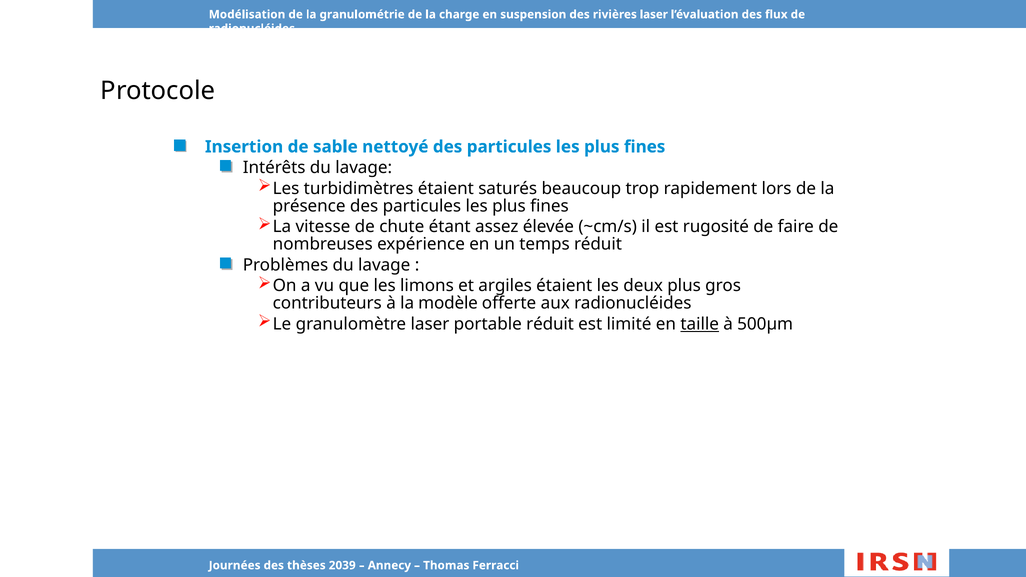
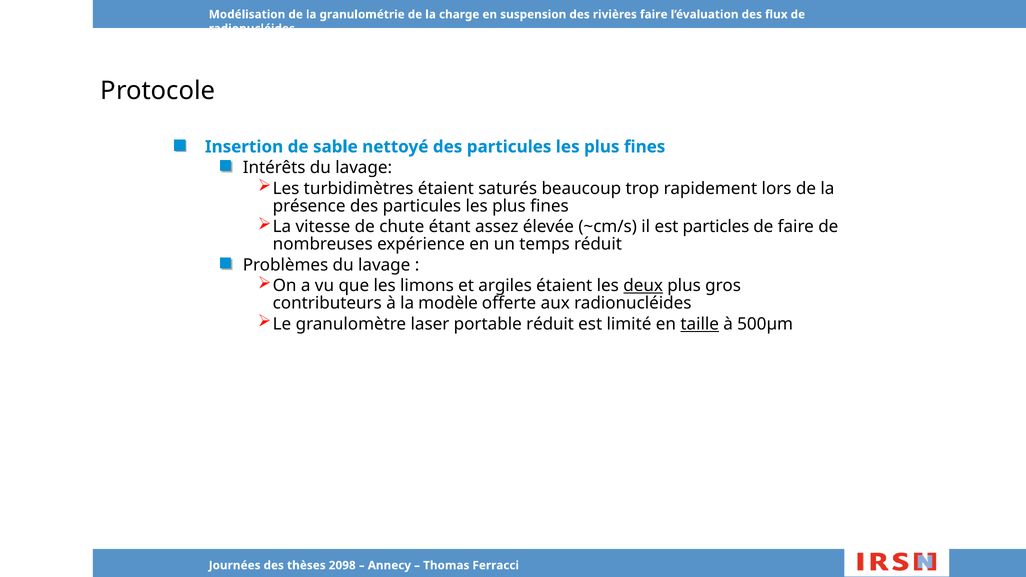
rivières laser: laser -> faire
rugosité: rugosité -> particles
deux underline: none -> present
2039: 2039 -> 2098
